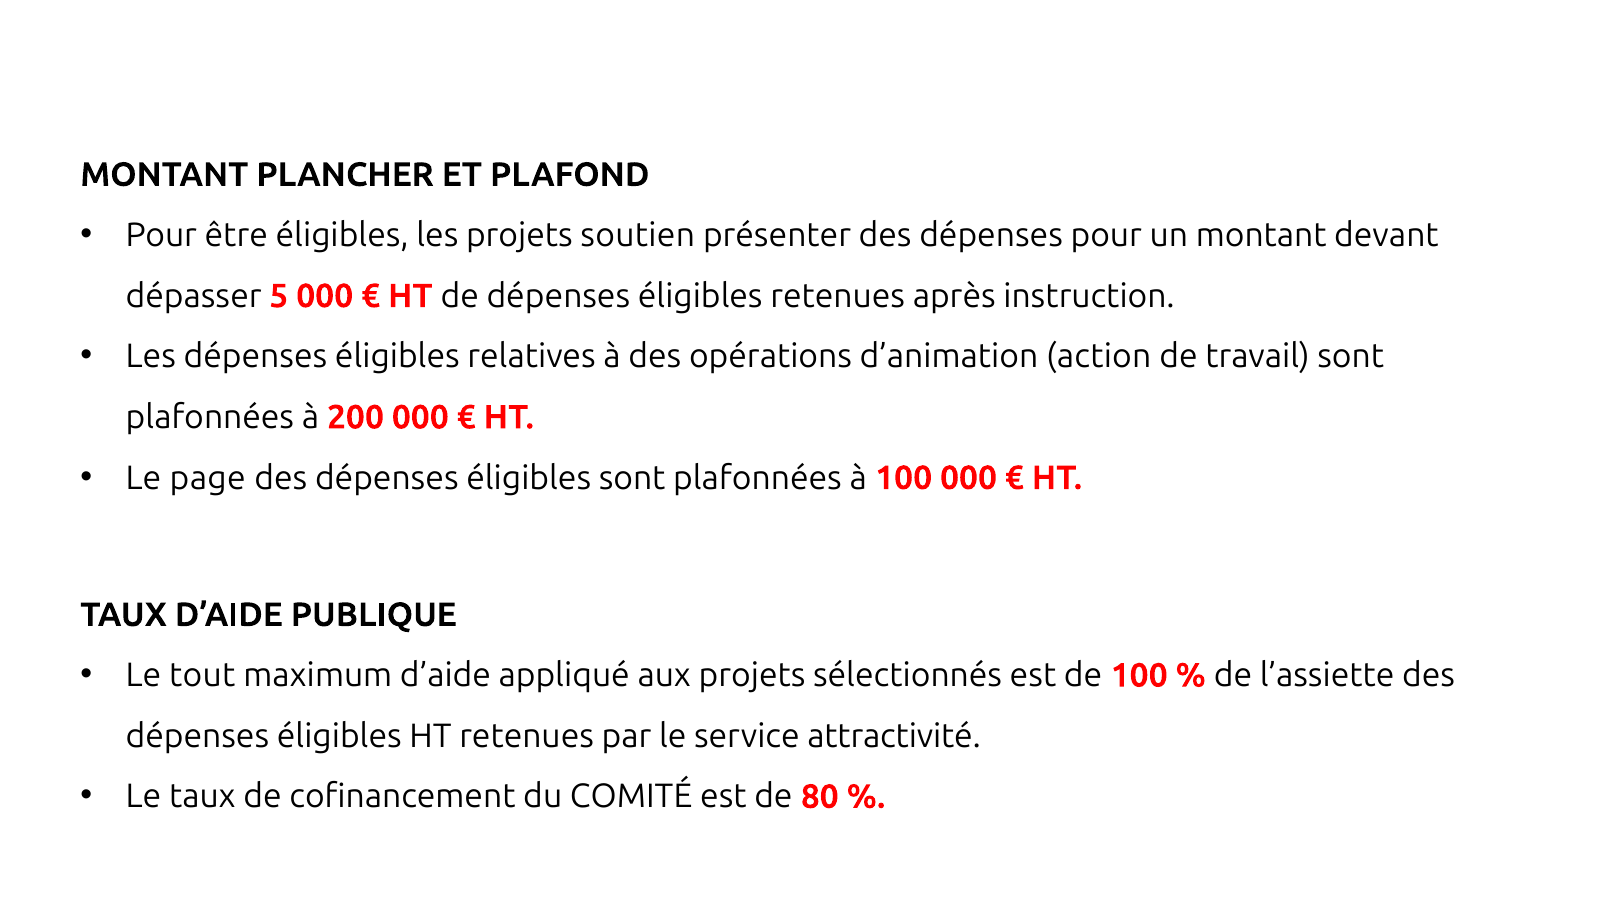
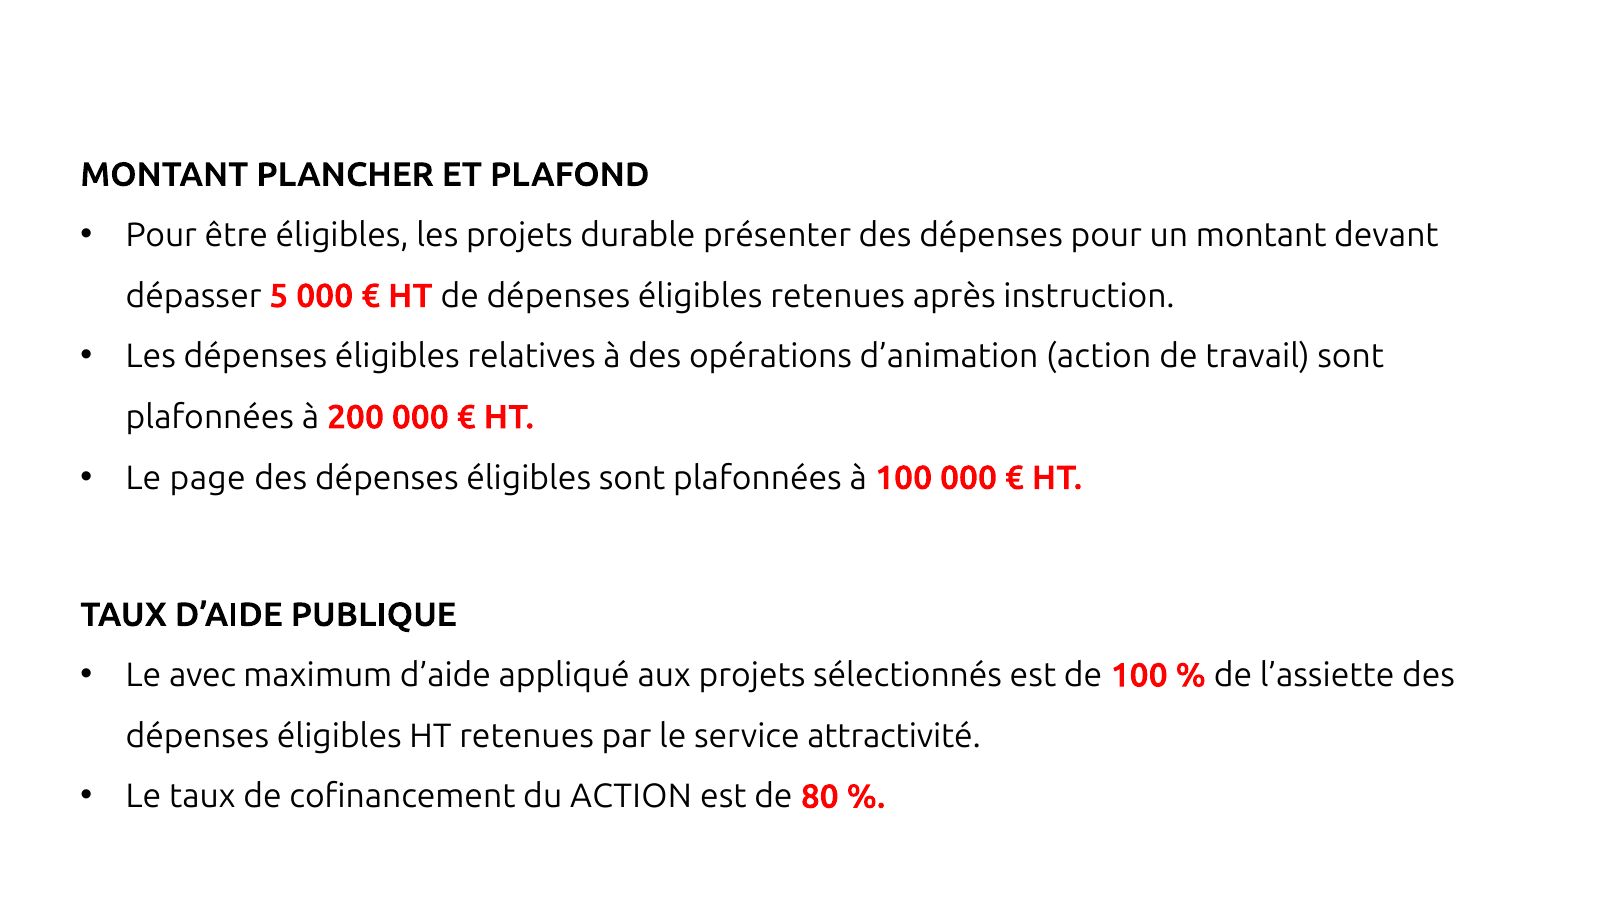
soutien: soutien -> durable
tout: tout -> avec
du COMITÉ: COMITÉ -> ACTION
